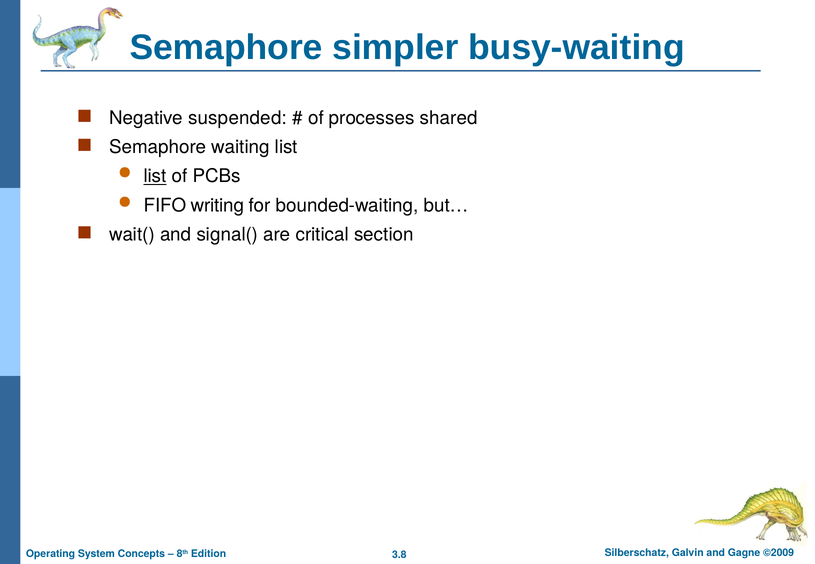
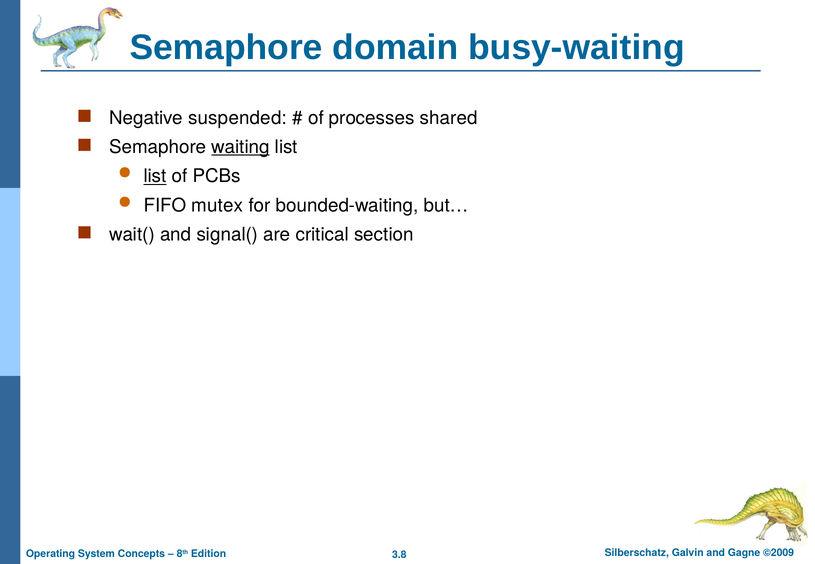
simpler: simpler -> domain
waiting underline: none -> present
writing: writing -> mutex
